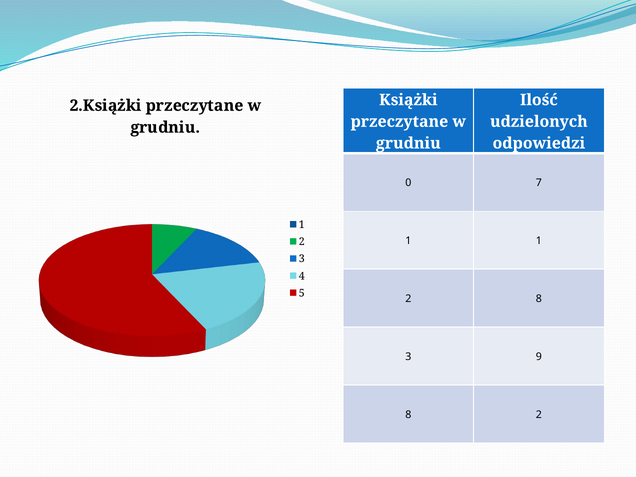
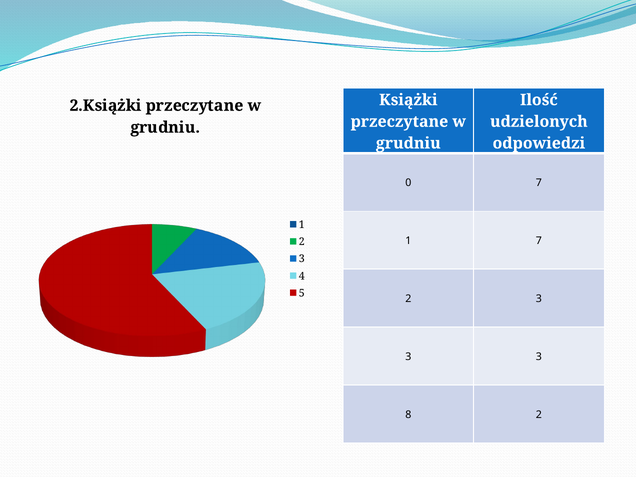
1 1: 1 -> 7
8 at (539, 299): 8 -> 3
9 at (539, 357): 9 -> 3
